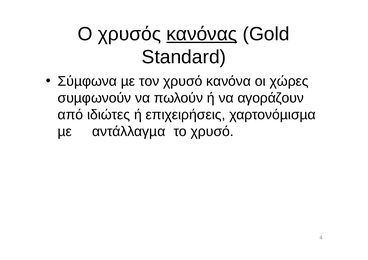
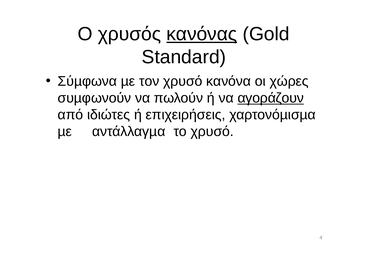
αγοράζουν underline: none -> present
